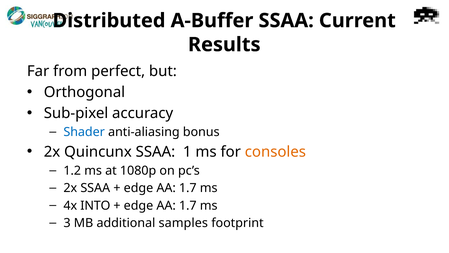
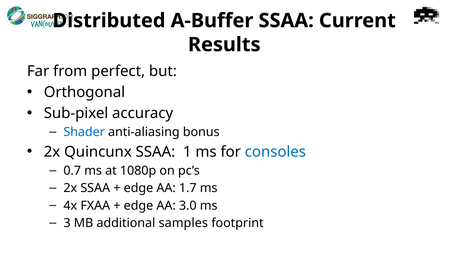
consoles colour: orange -> blue
1.2: 1.2 -> 0.7
INTO: INTO -> FXAA
1.7 at (188, 205): 1.7 -> 3.0
